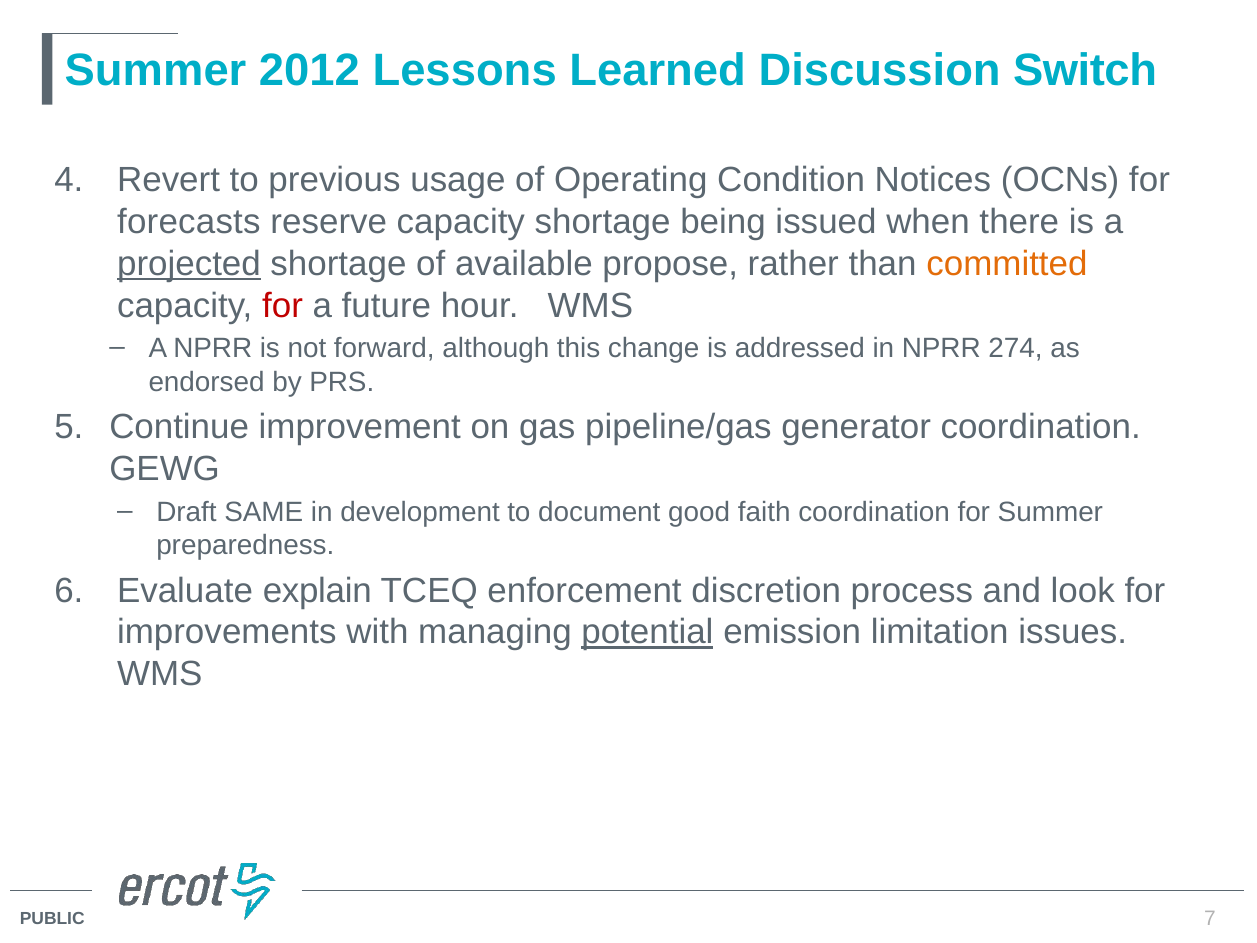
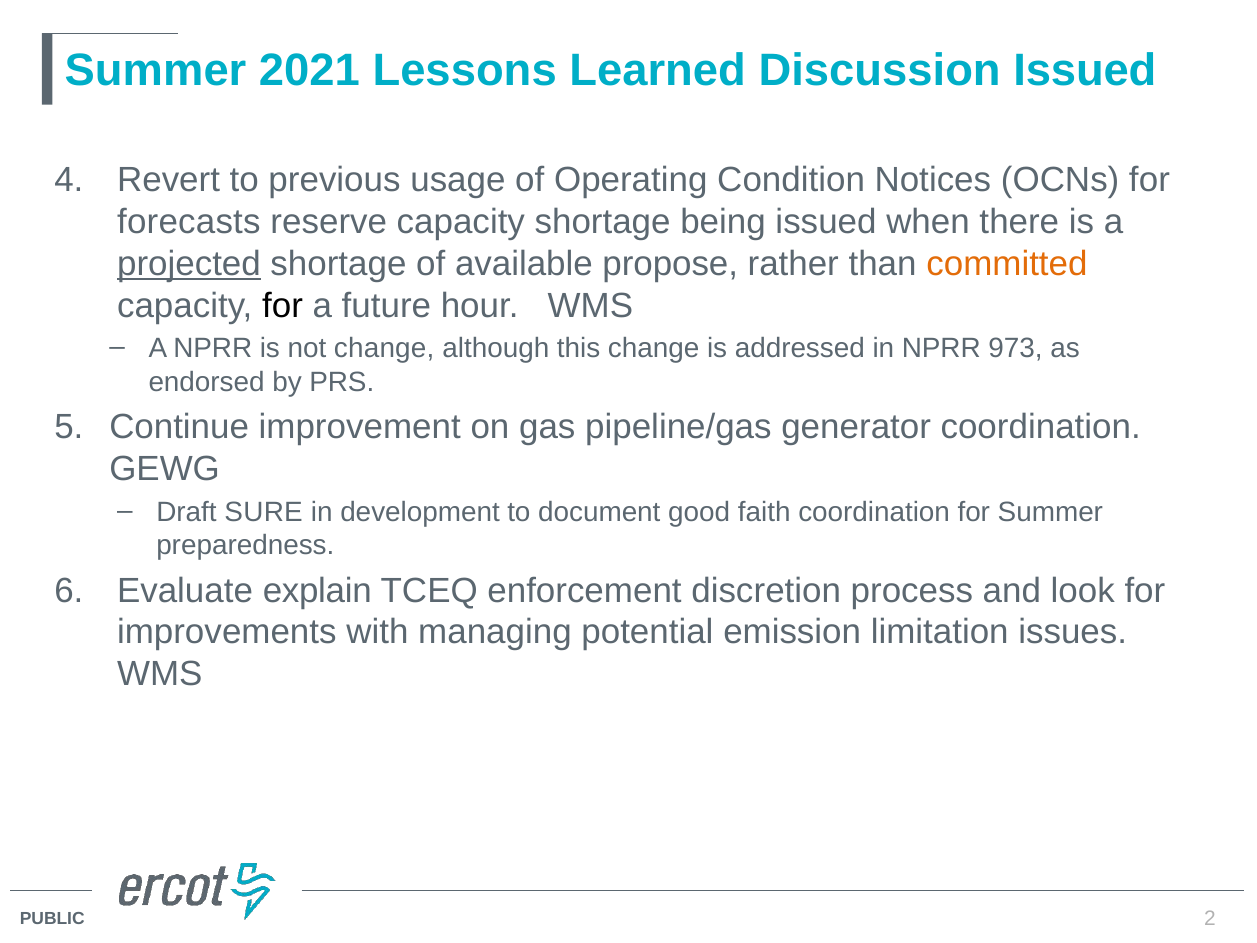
2012: 2012 -> 2021
Discussion Switch: Switch -> Issued
for at (283, 305) colour: red -> black
not forward: forward -> change
274: 274 -> 973
SAME: SAME -> SURE
potential underline: present -> none
7 at (1210, 919): 7 -> 2
